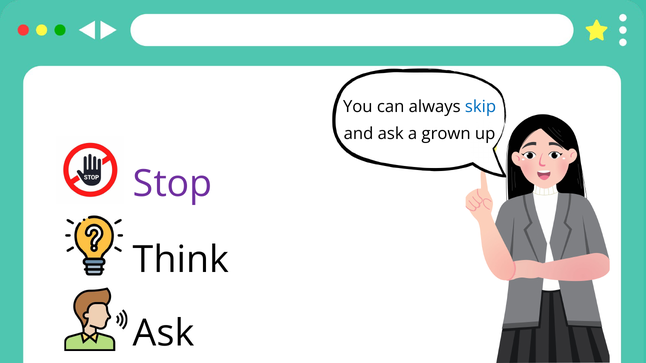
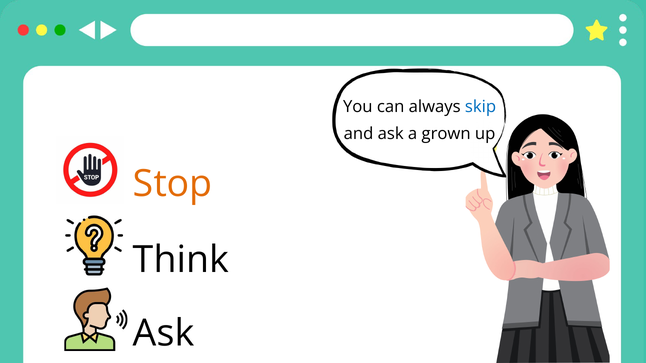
Stop colour: purple -> orange
